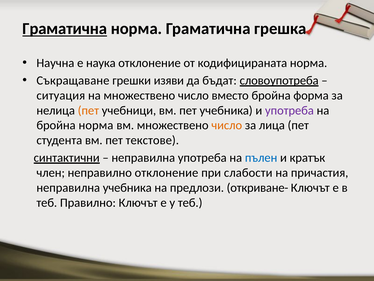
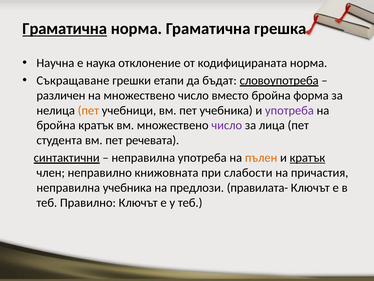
изяви: изяви -> етапи
ситуация: ситуация -> различен
бройна норма: норма -> кратък
число at (227, 125) colour: orange -> purple
текстове: текстове -> речевата
пълен colour: blue -> orange
кратък at (307, 158) underline: none -> present
неправилно отклонение: отклонение -> книжовната
откриване-: откриване- -> правилата-
